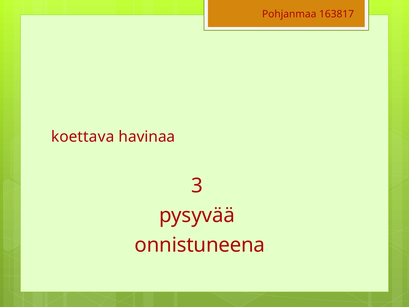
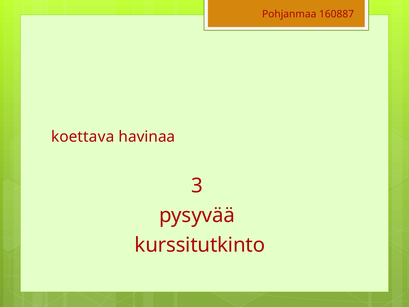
163817: 163817 -> 160887
onnistuneena: onnistuneena -> kurssitutkinto
